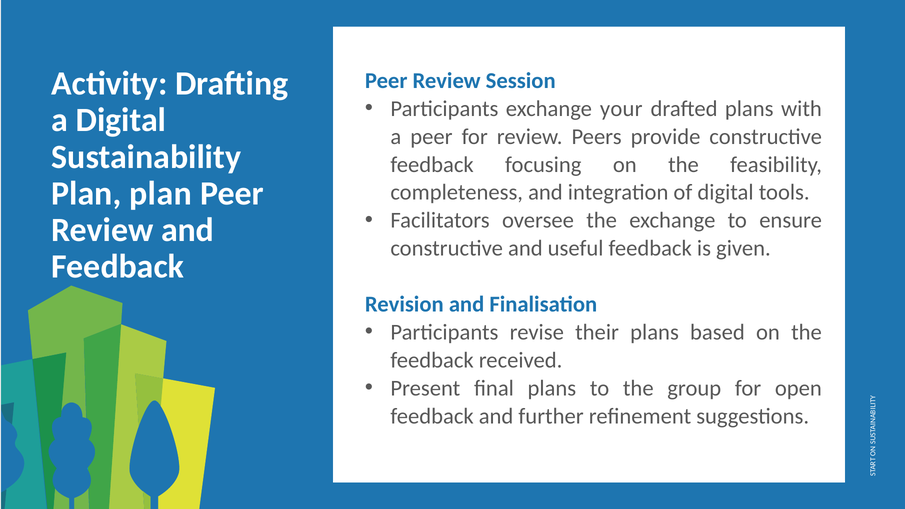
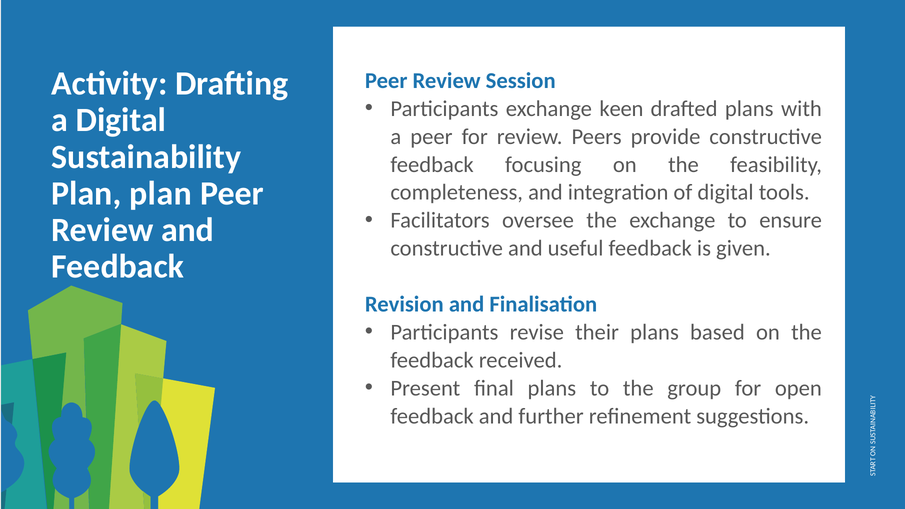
your: your -> keen
